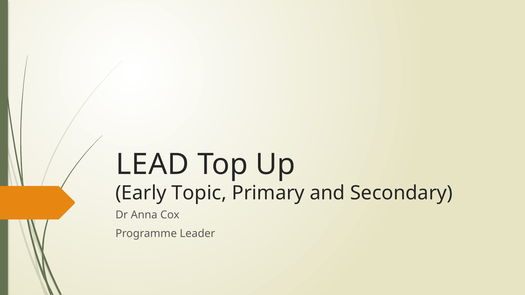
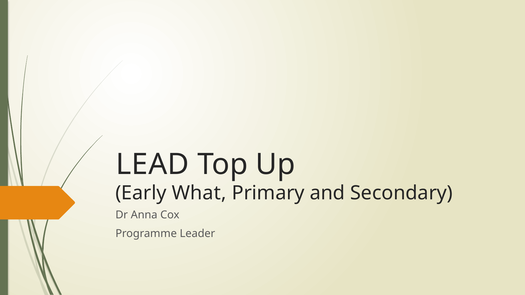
Topic: Topic -> What
